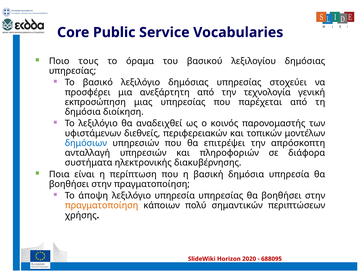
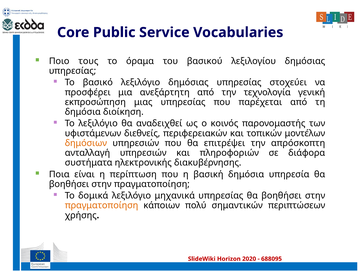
δημόσιων colour: blue -> orange
άποψη: άποψη -> δομικά
λεξιλόγιο υπηρεσία: υπηρεσία -> μηχανικά
